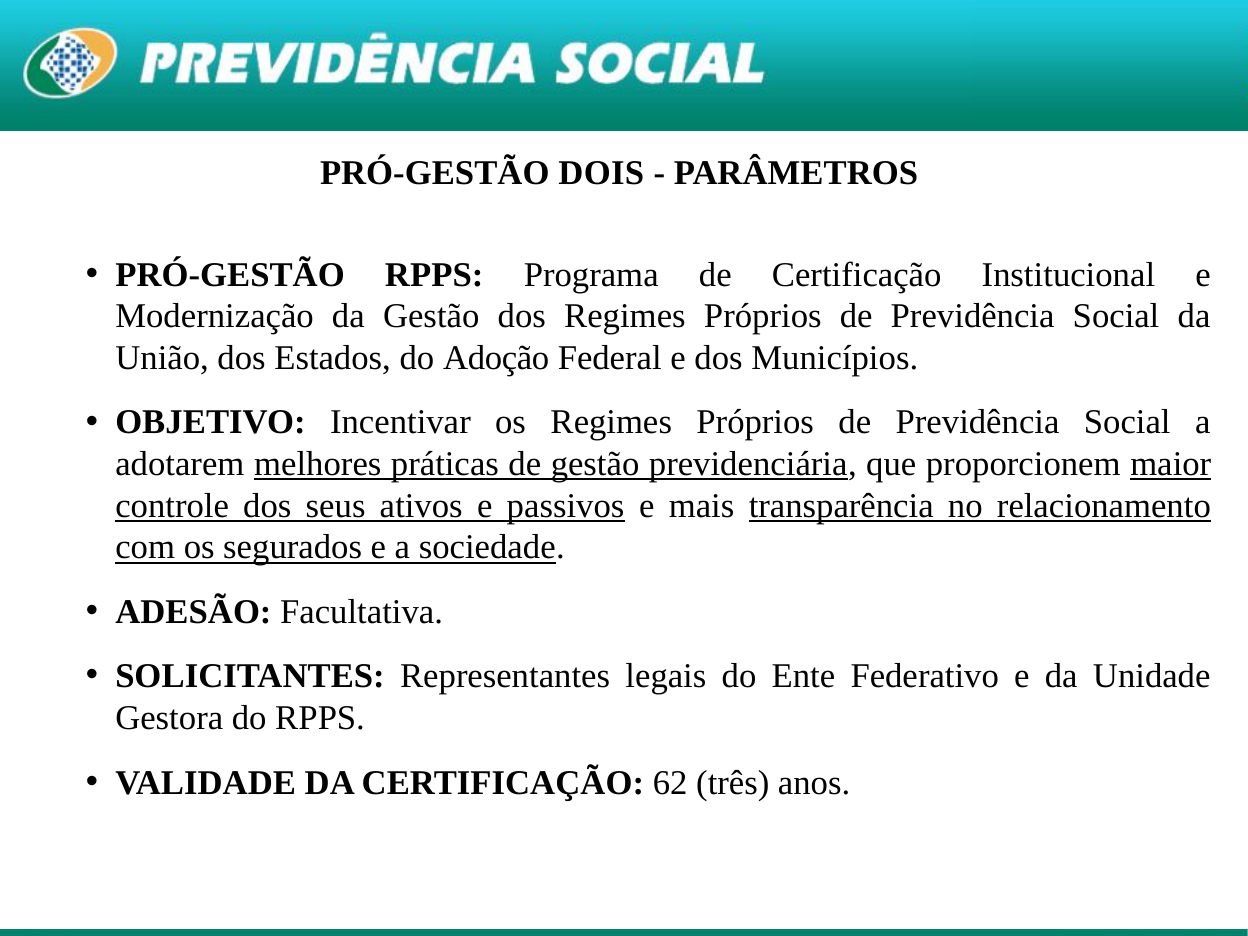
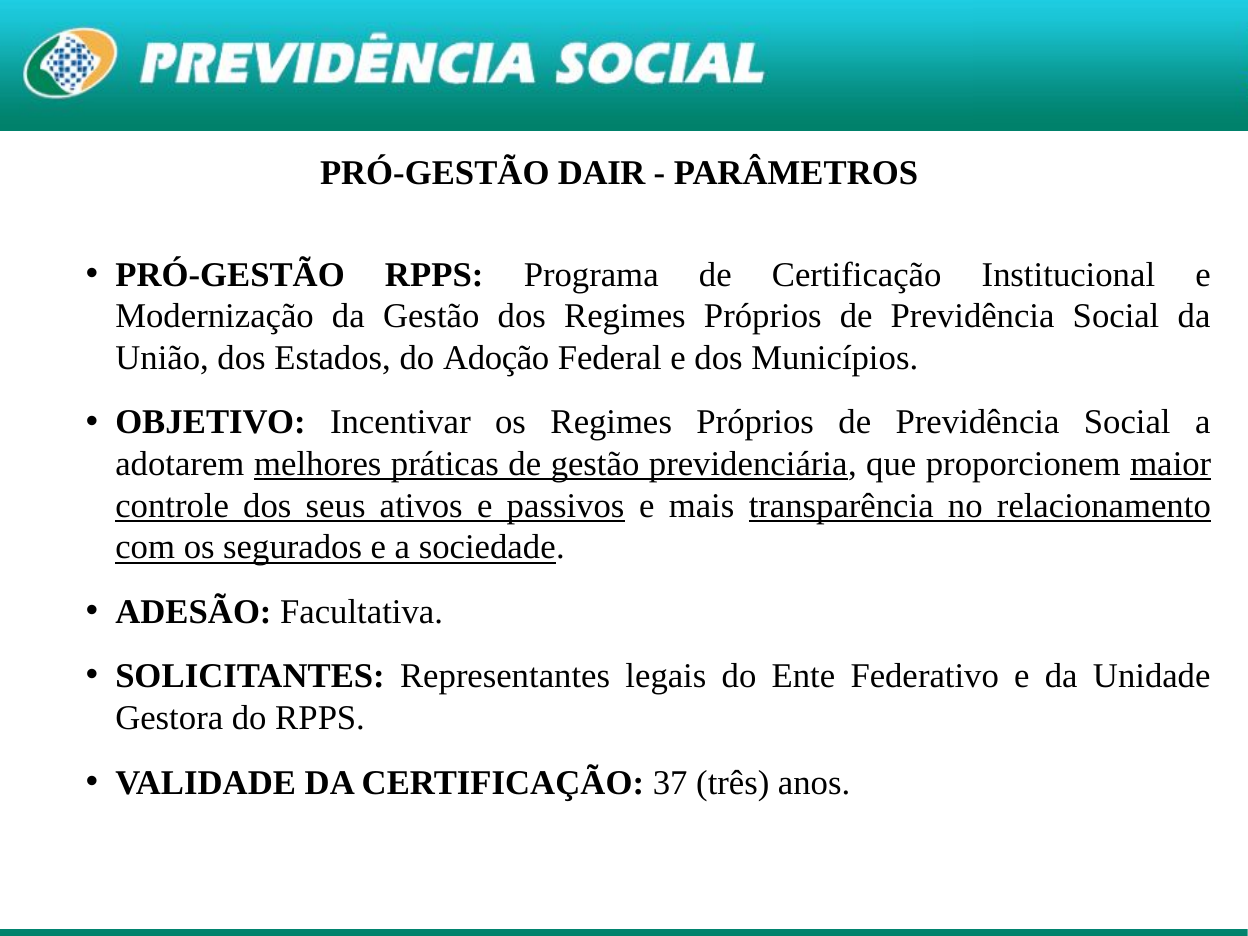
DOIS: DOIS -> DAIR
62: 62 -> 37
